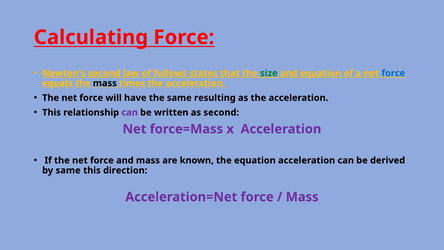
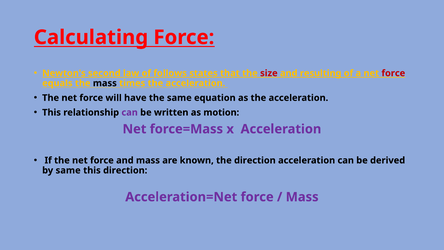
size colour: green -> red
and equation: equation -> resulting
force at (393, 73) colour: blue -> red
resulting: resulting -> equation
as second: second -> motion
the equation: equation -> direction
